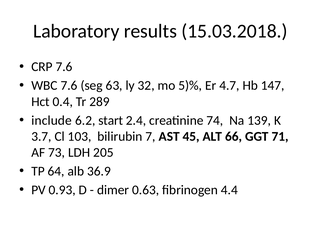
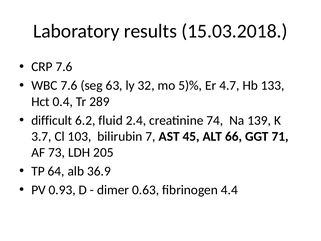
147: 147 -> 133
include: include -> difficult
start: start -> fluid
